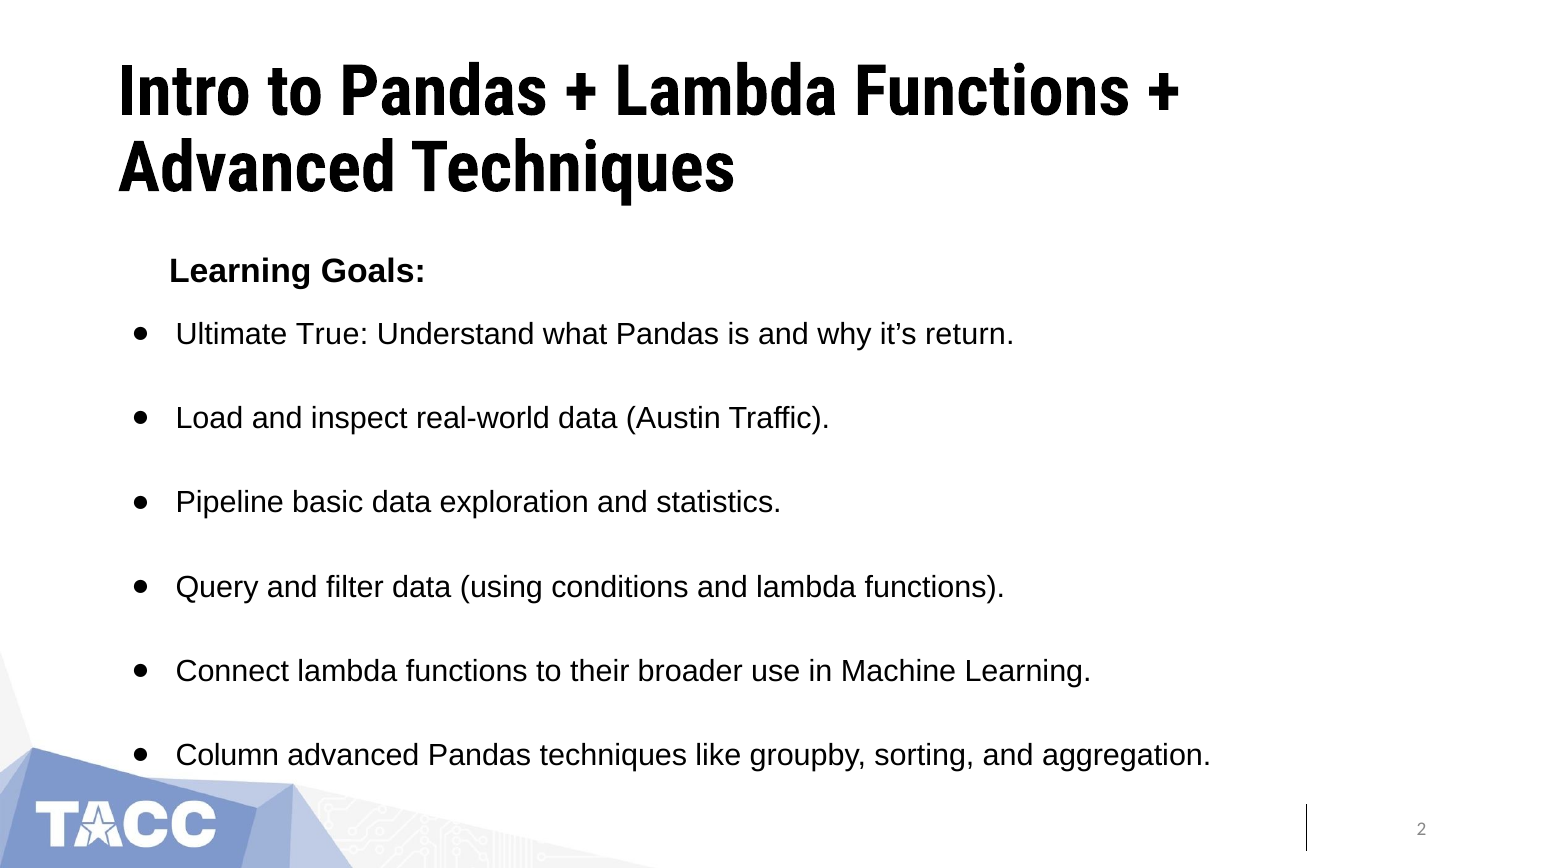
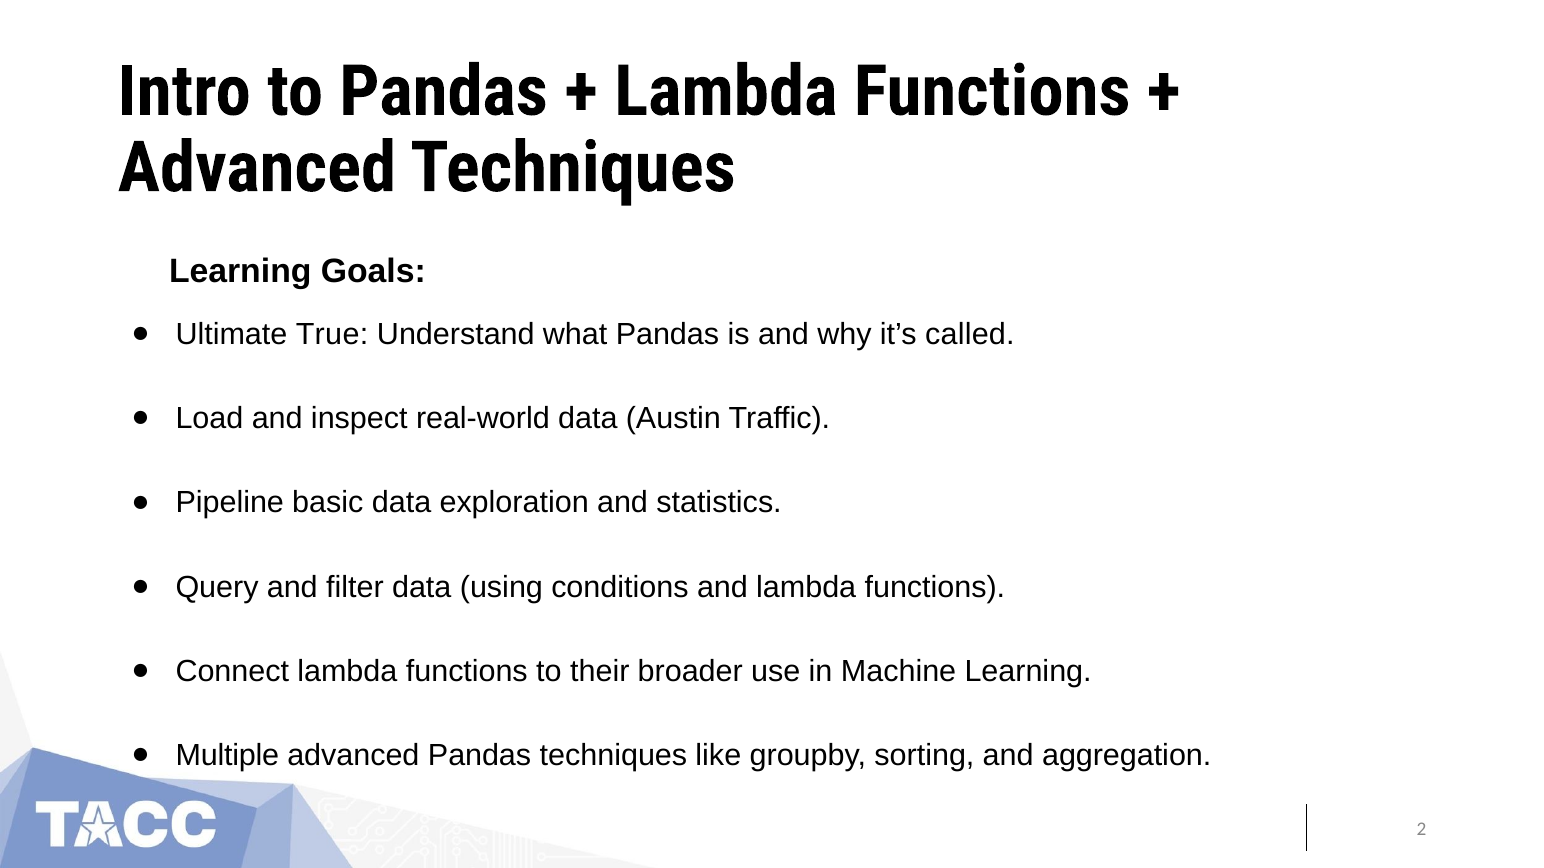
return: return -> called
Column: Column -> Multiple
